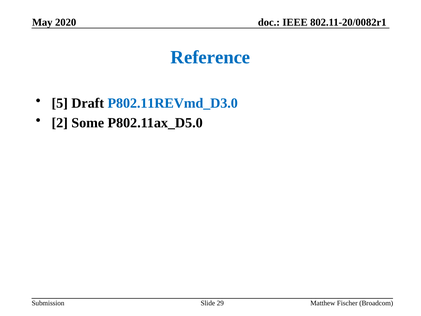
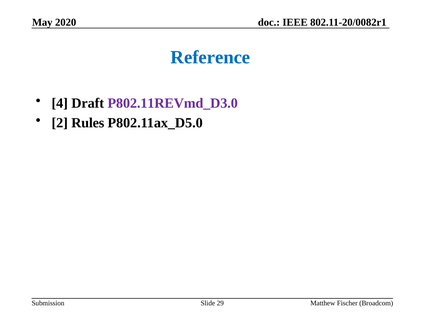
5: 5 -> 4
P802.11REVmd_D3.0 colour: blue -> purple
Some: Some -> Rules
